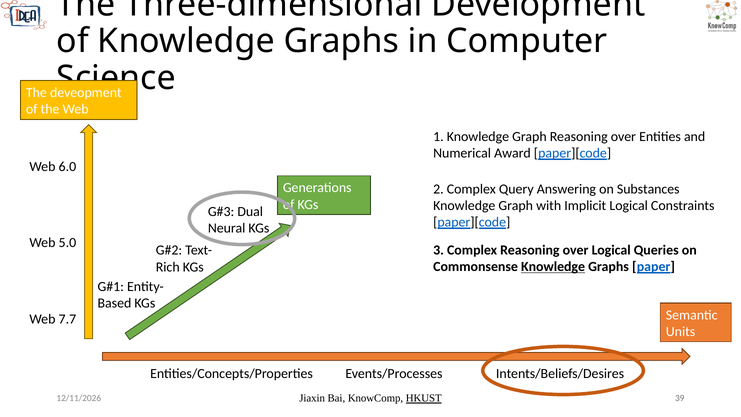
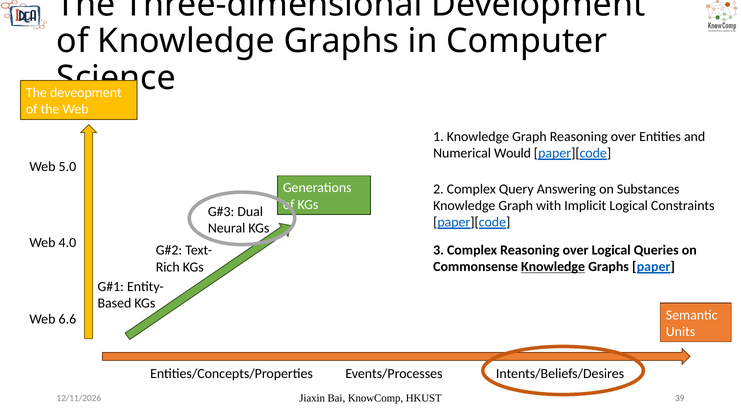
Award: Award -> Would
6.0: 6.0 -> 5.0
5.0: 5.0 -> 4.0
7.7: 7.7 -> 6.6
HKUST underline: present -> none
